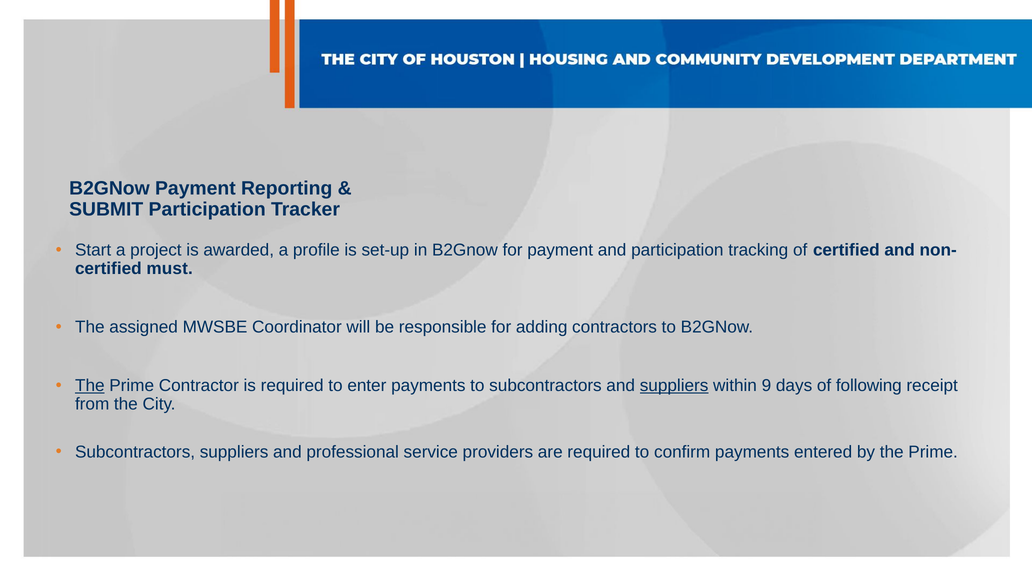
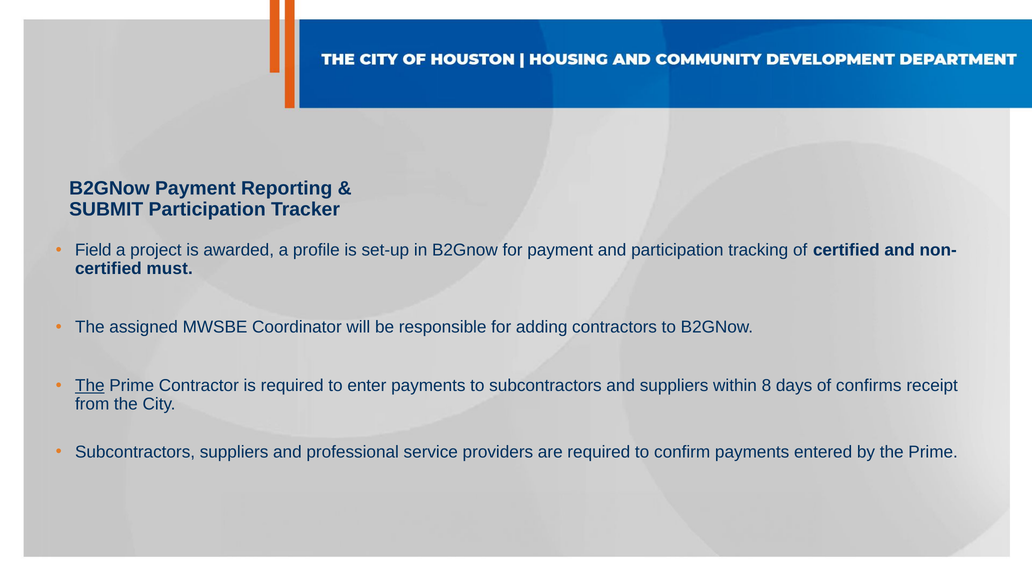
Start: Start -> Field
suppliers at (674, 386) underline: present -> none
9: 9 -> 8
following: following -> confirms
